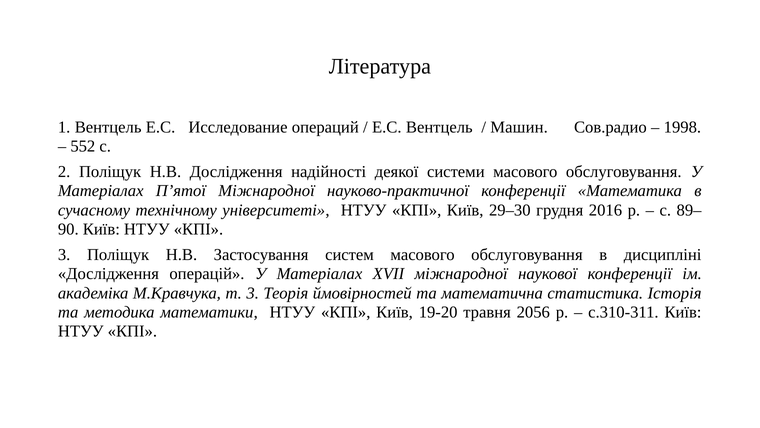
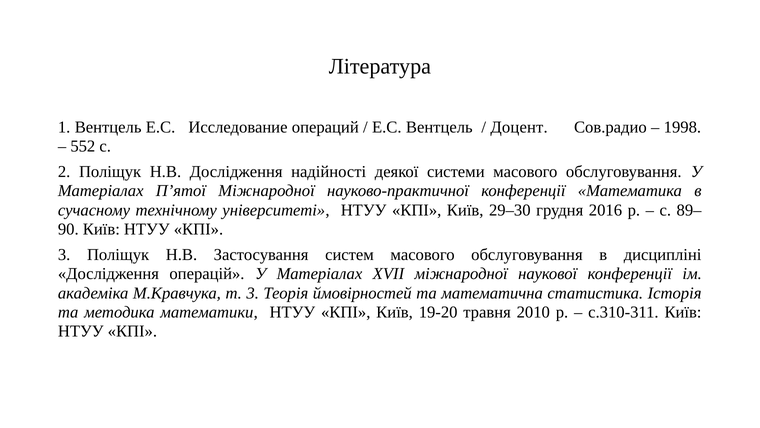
Машин: Машин -> Доцент
2056: 2056 -> 2010
